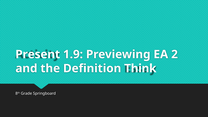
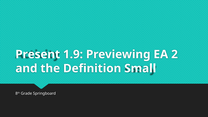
Think: Think -> Small
